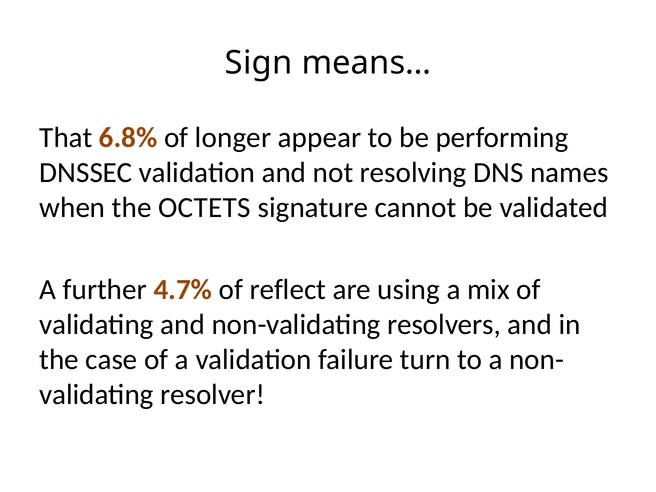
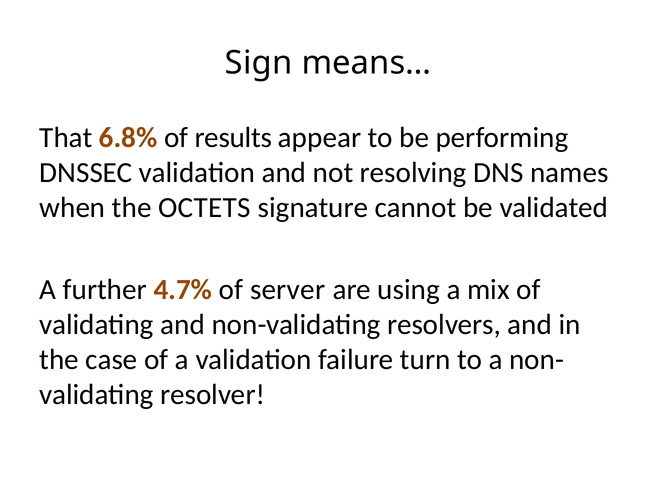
longer: longer -> results
reflect: reflect -> server
